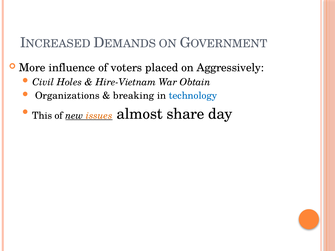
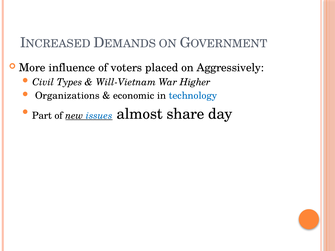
Holes: Holes -> Types
Hire-Vietnam: Hire-Vietnam -> Will-Vietnam
Obtain: Obtain -> Higher
breaking: breaking -> economic
This: This -> Part
issues colour: orange -> blue
